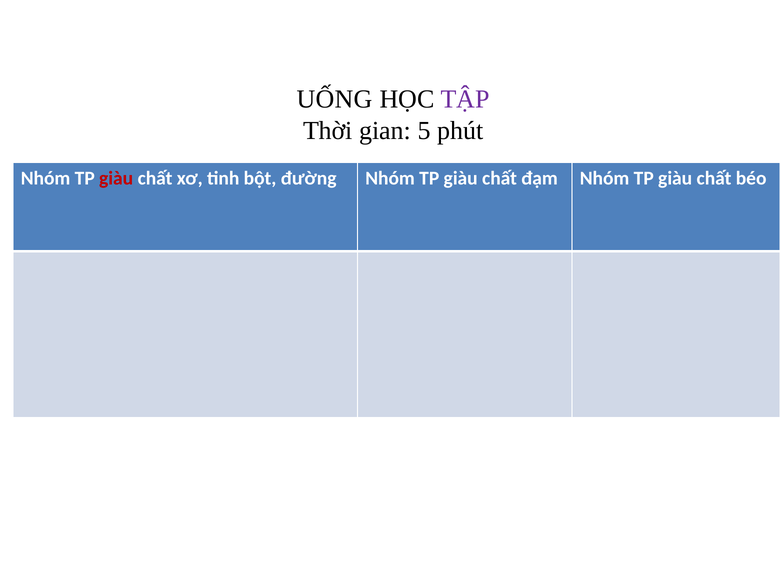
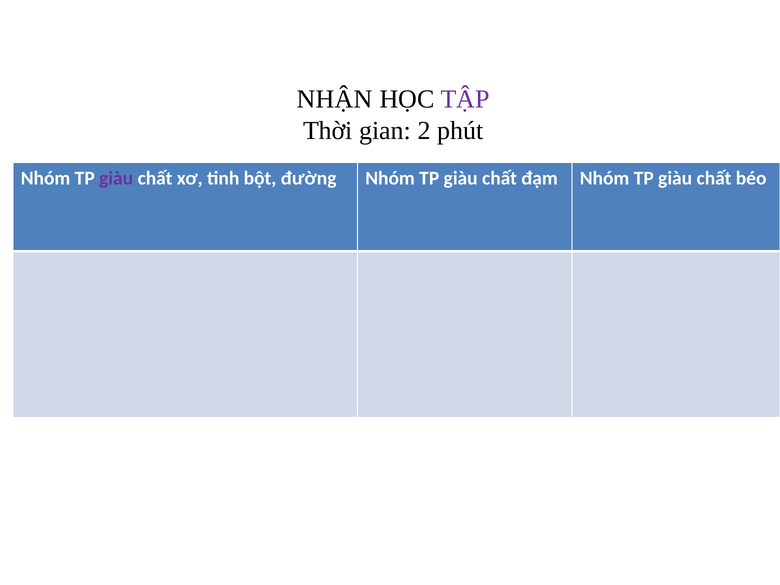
UỐNG: UỐNG -> NHẬN
5: 5 -> 2
giàu at (116, 179) colour: red -> purple
